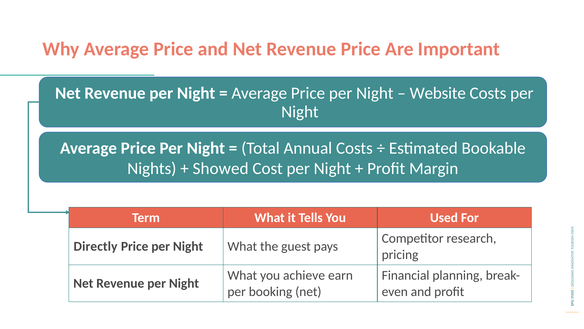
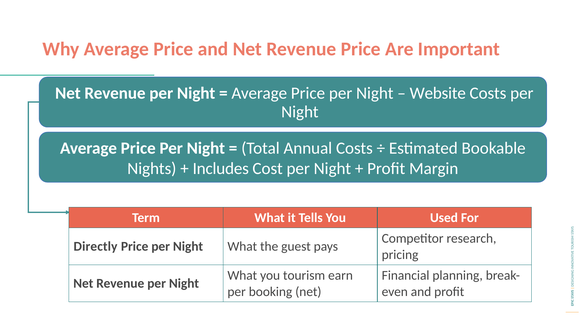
Showed: Showed -> Includes
achieve: achieve -> tourism
